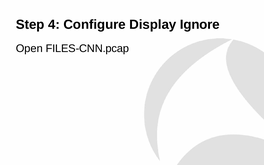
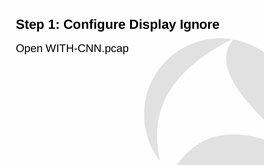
4: 4 -> 1
FILES-CNN.pcap: FILES-CNN.pcap -> WITH-CNN.pcap
